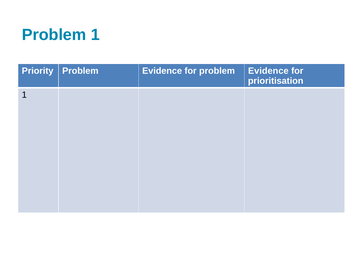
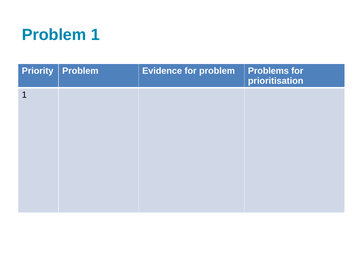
for problem Evidence: Evidence -> Problems
